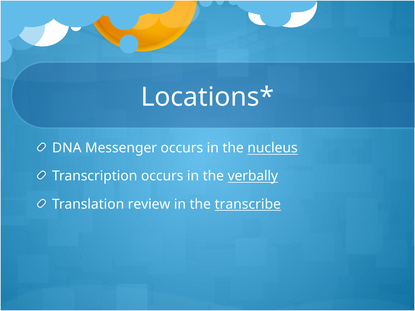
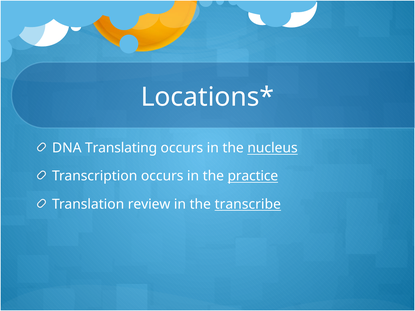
Messenger: Messenger -> Translating
verbally: verbally -> practice
